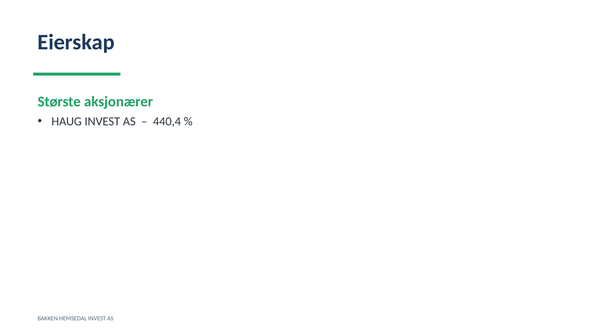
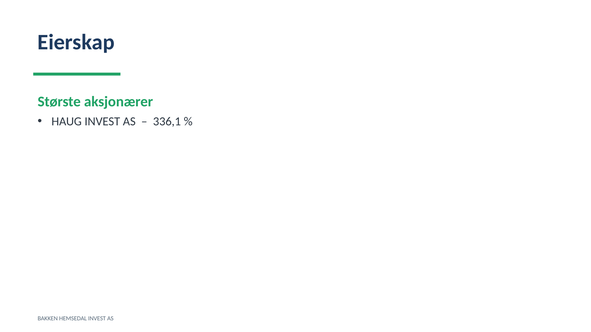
440,4: 440,4 -> 336,1
